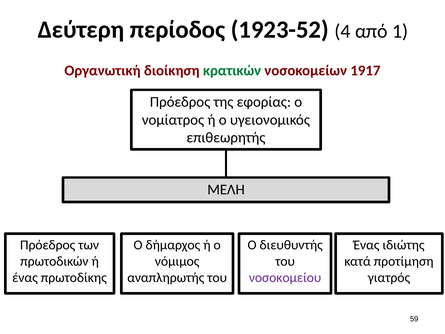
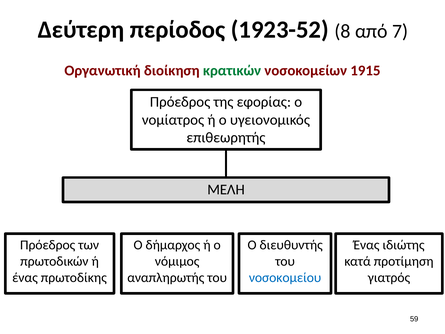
4: 4 -> 8
1: 1 -> 7
1917: 1917 -> 1915
νοσοκομείου colour: purple -> blue
